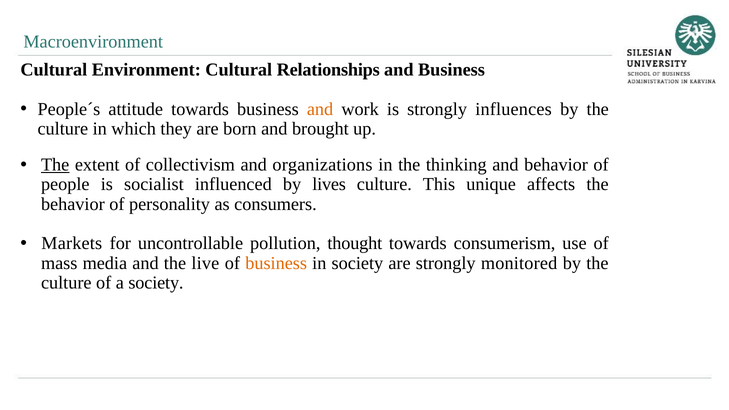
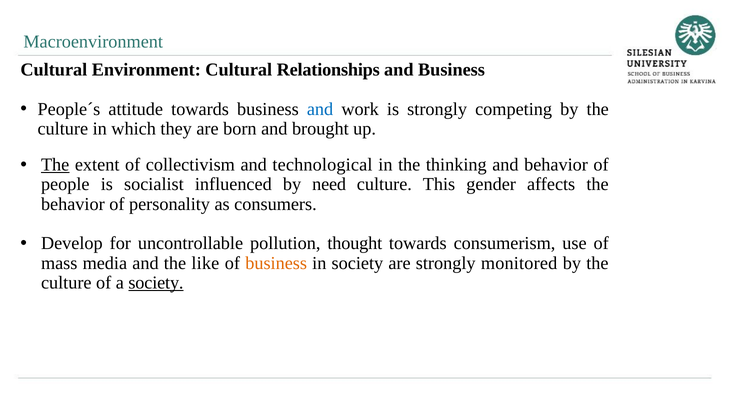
and at (320, 109) colour: orange -> blue
influences: influences -> competing
organizations: organizations -> technological
lives: lives -> need
unique: unique -> gender
Markets: Markets -> Develop
live: live -> like
society at (156, 283) underline: none -> present
